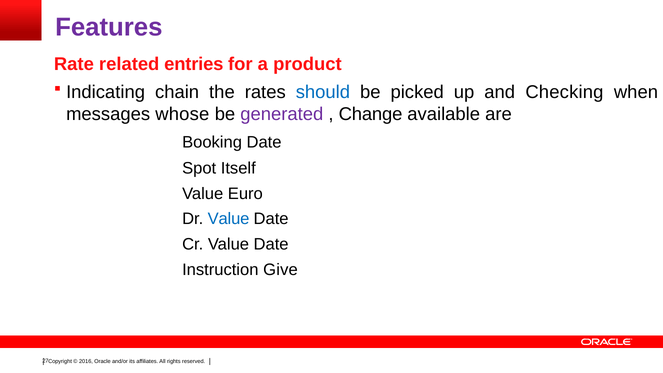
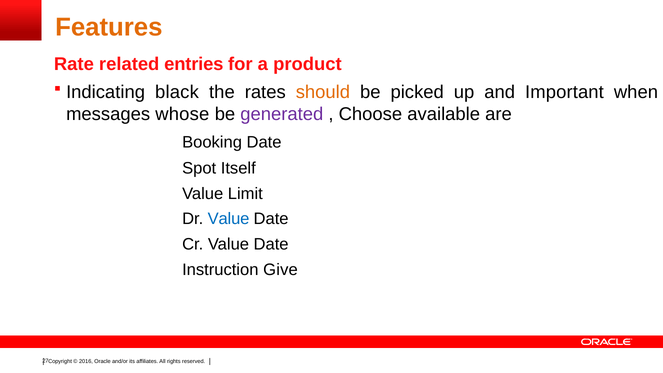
Features colour: purple -> orange
chain: chain -> black
should colour: blue -> orange
Checking: Checking -> Important
Change: Change -> Choose
Euro: Euro -> Limit
